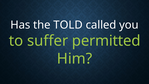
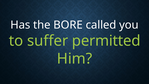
TOLD: TOLD -> BORE
